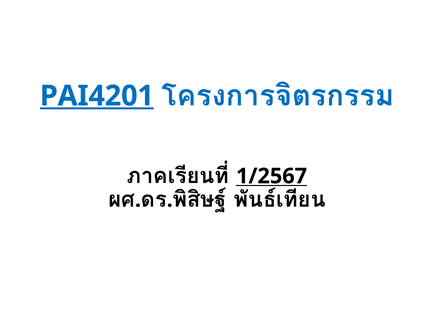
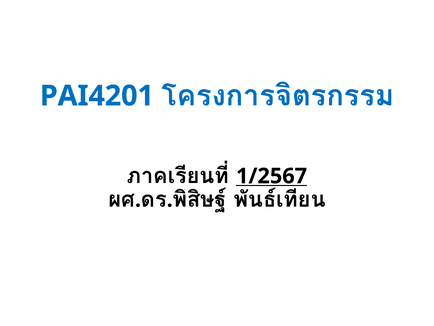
PAI4201 underline: present -> none
